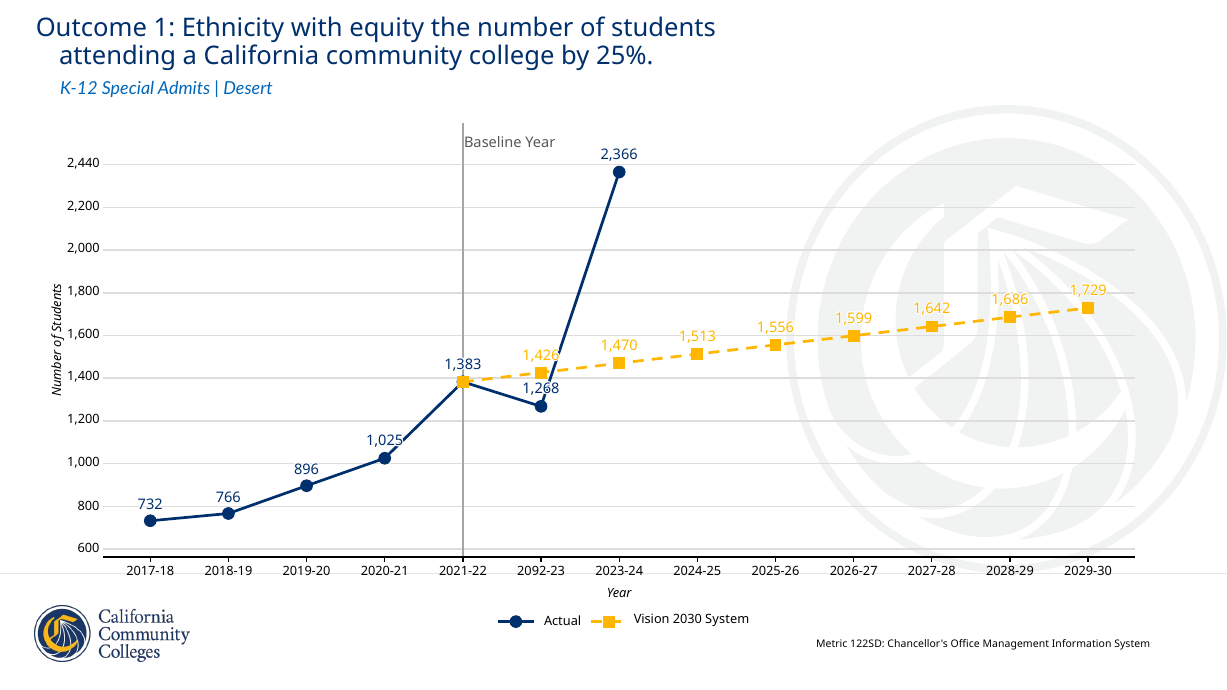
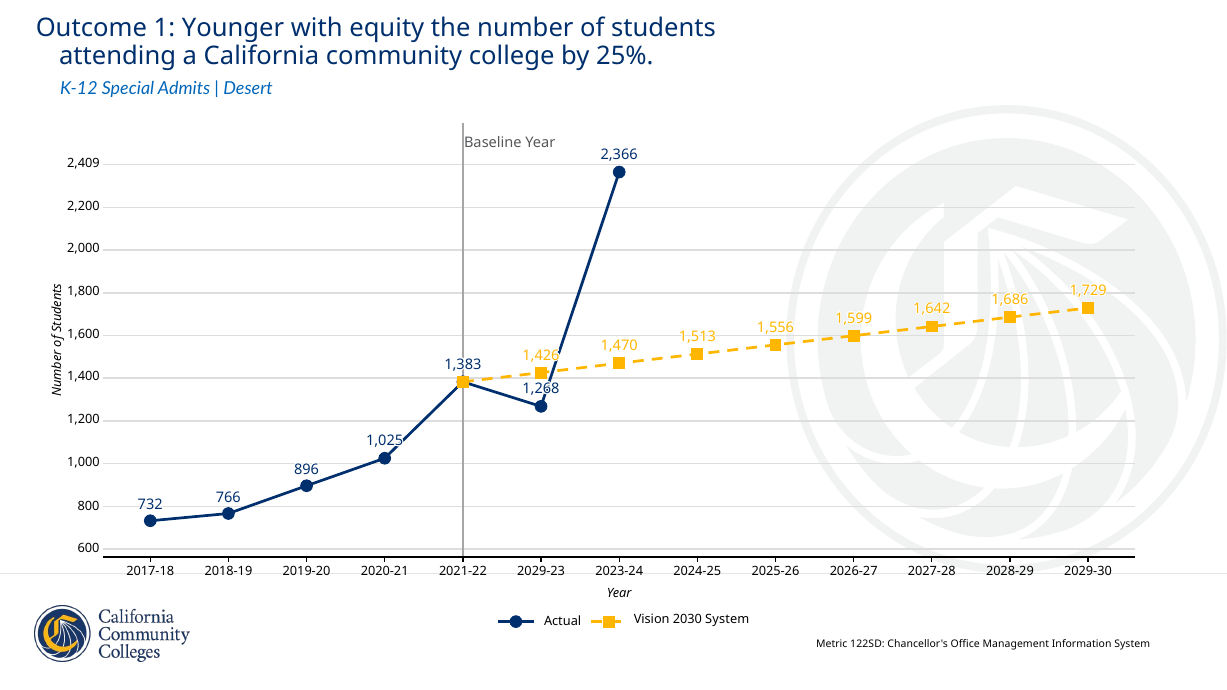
Ethnicity: Ethnicity -> Younger
2,440: 2,440 -> 2,409
2092-23: 2092-23 -> 2029-23
